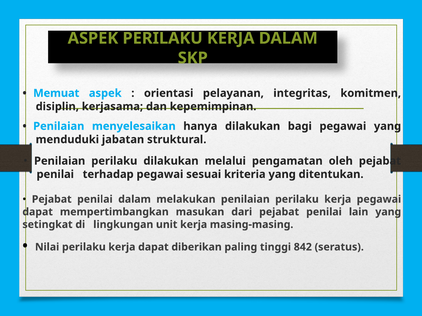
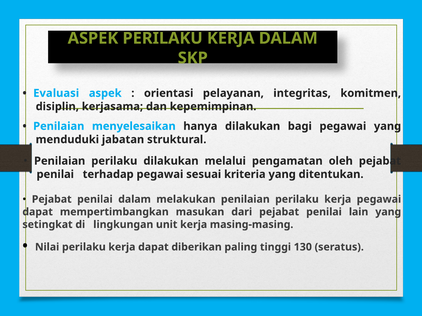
Memuat: Memuat -> Evaluasi
842: 842 -> 130
